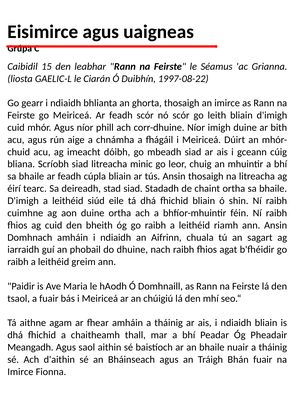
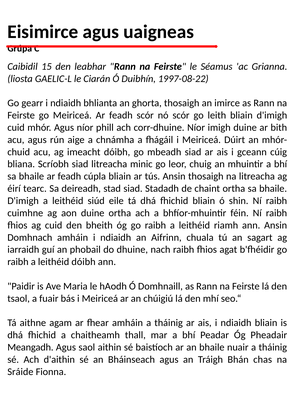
leithéid greim: greim -> dóibh
Bhán fuair: fuair -> chas
Imirce at (20, 371): Imirce -> Sráide
